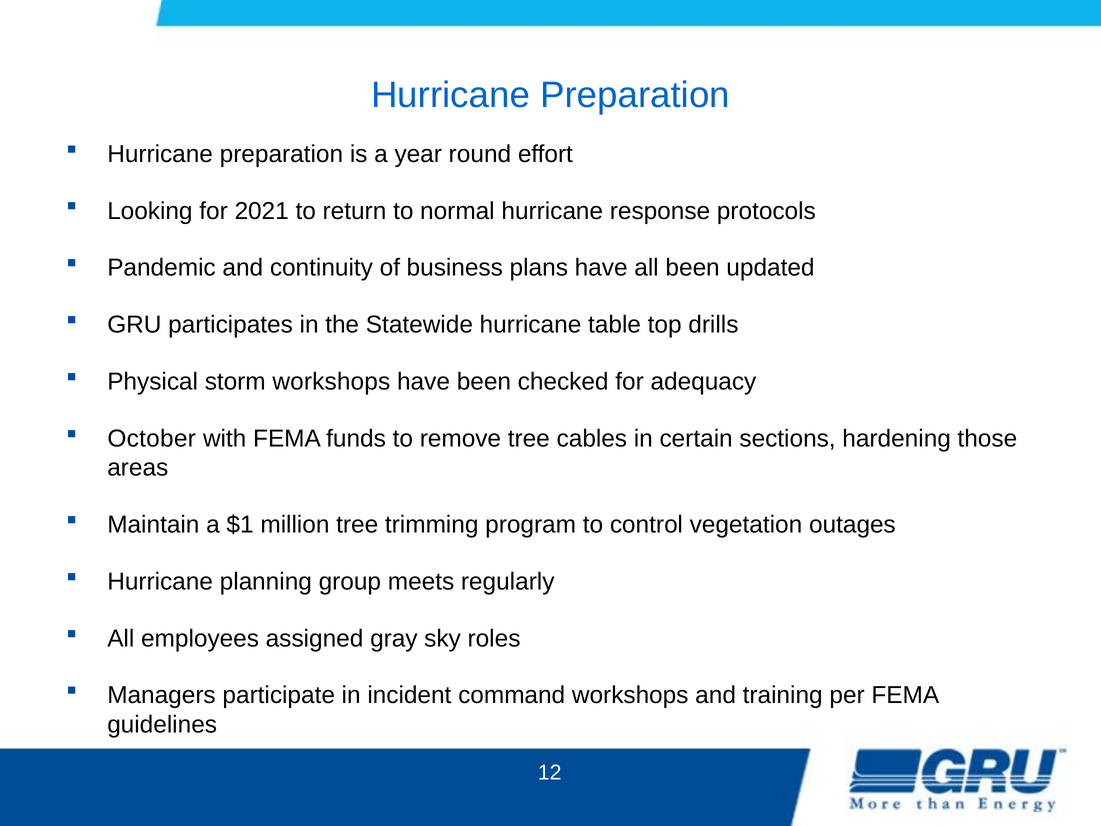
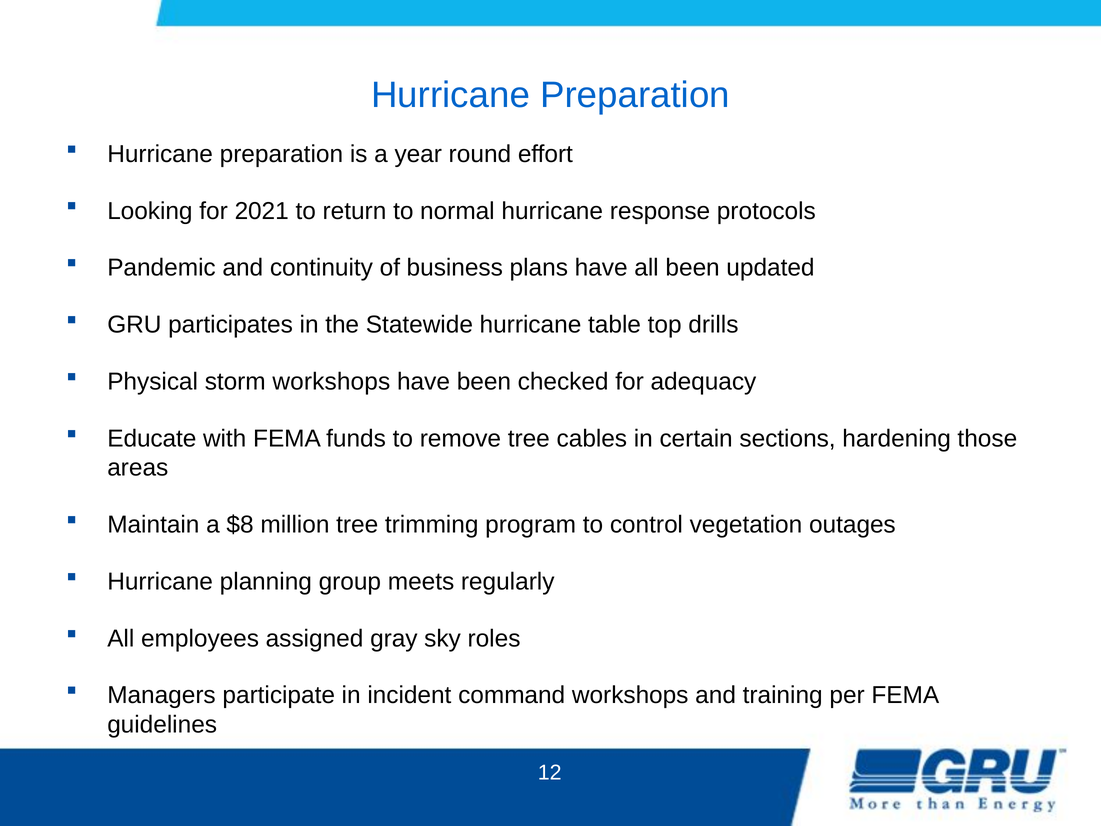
October: October -> Educate
$1: $1 -> $8
